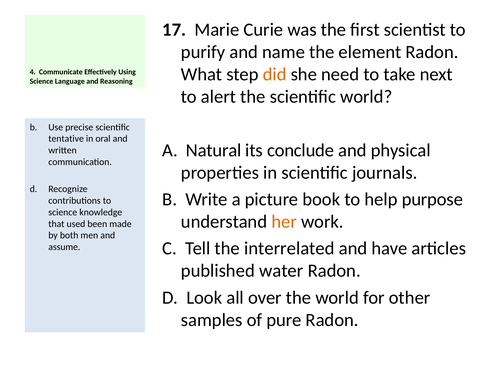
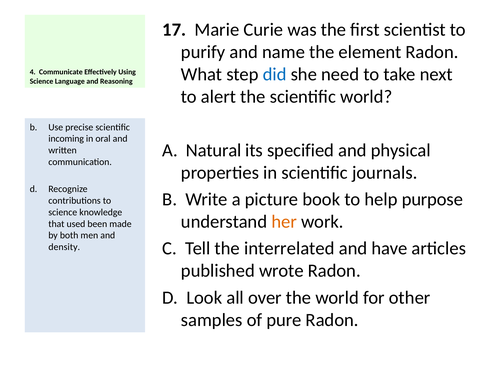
did colour: orange -> blue
tentative: tentative -> incoming
conclude: conclude -> specified
assume: assume -> density
water: water -> wrote
